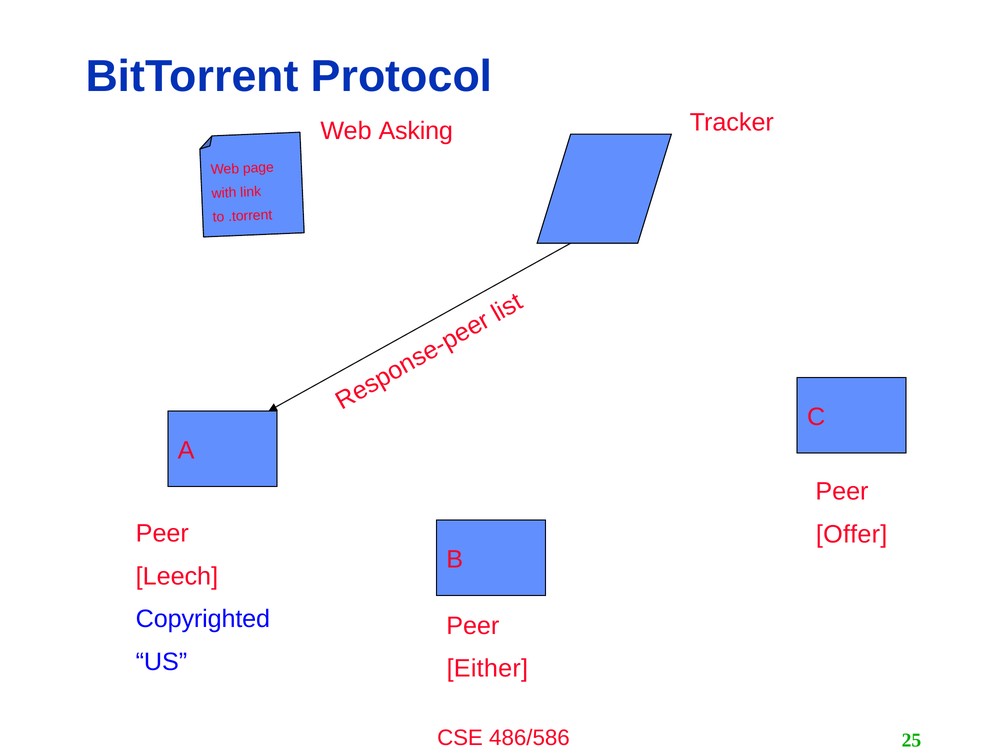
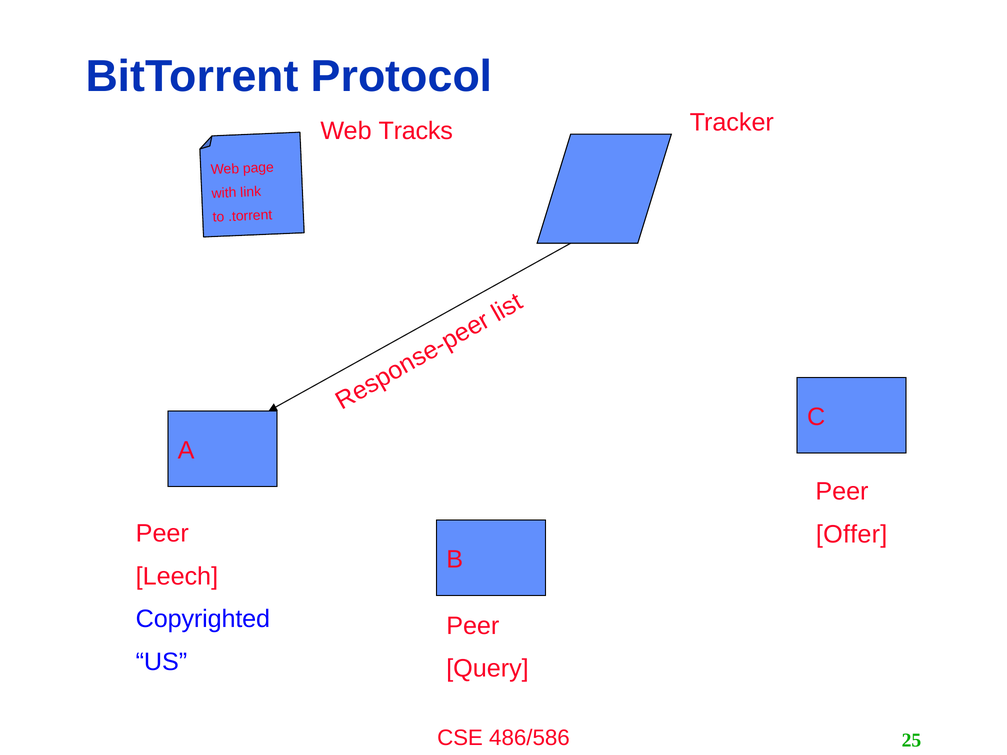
Asking: Asking -> Tracks
Either: Either -> Query
